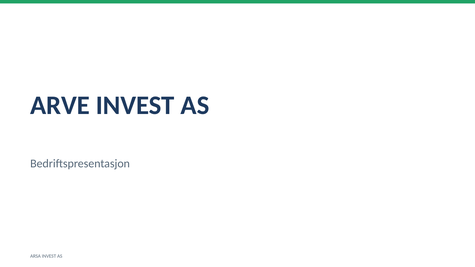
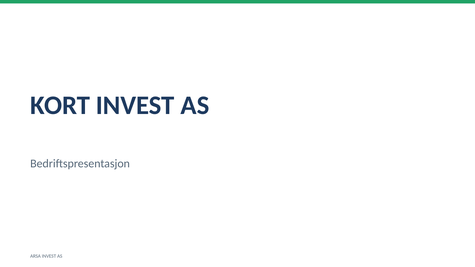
ARVE: ARVE -> KORT
